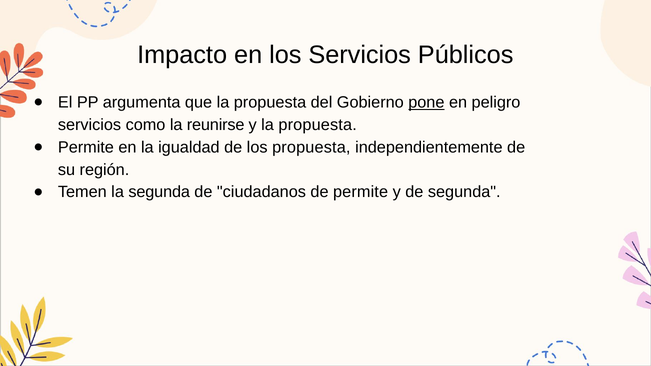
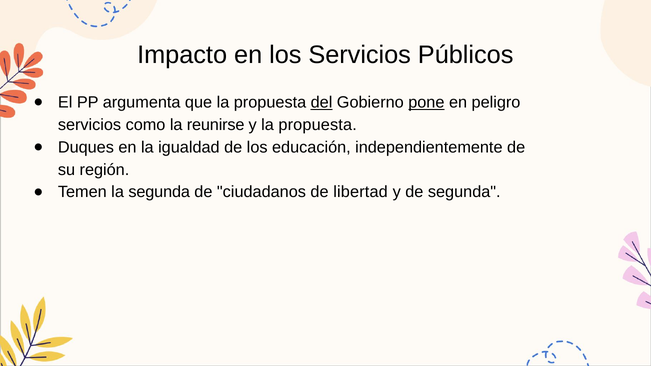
del underline: none -> present
Permite at (86, 147): Permite -> Duques
los propuesta: propuesta -> educación
de permite: permite -> libertad
